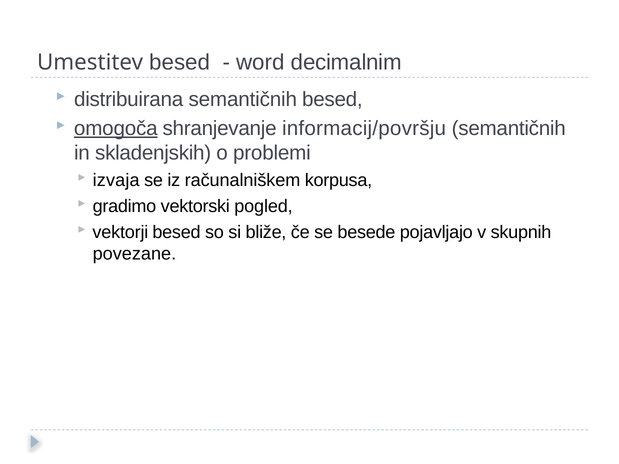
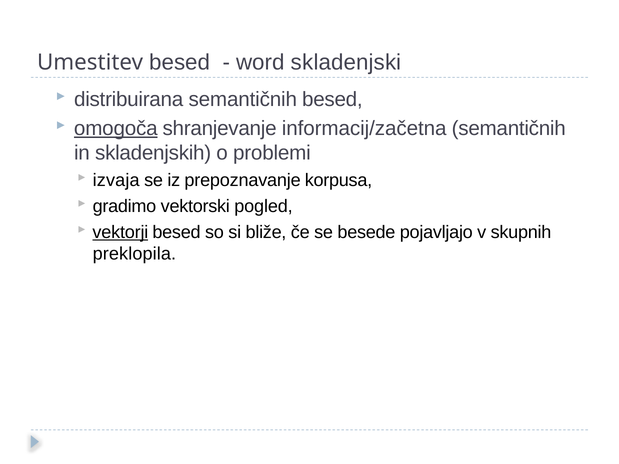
decimalnim: decimalnim -> skladenjski
informacij/površju: informacij/površju -> informacij/začetna
računalniškem: računalniškem -> prepoznavanje
vektorji underline: none -> present
povezane: povezane -> preklopila
